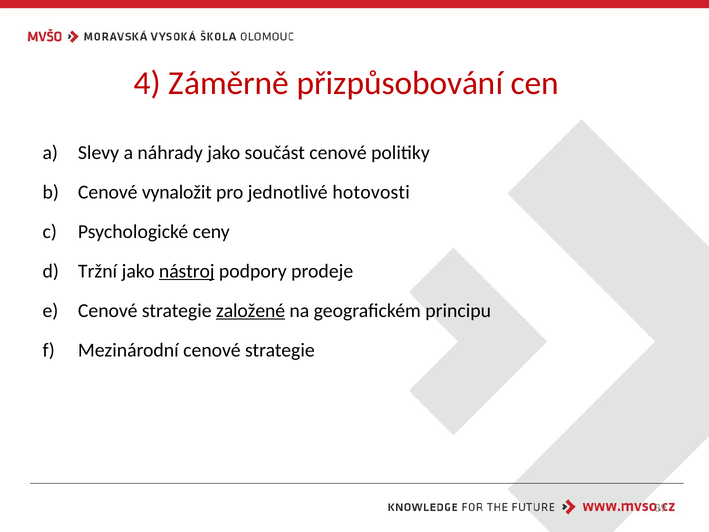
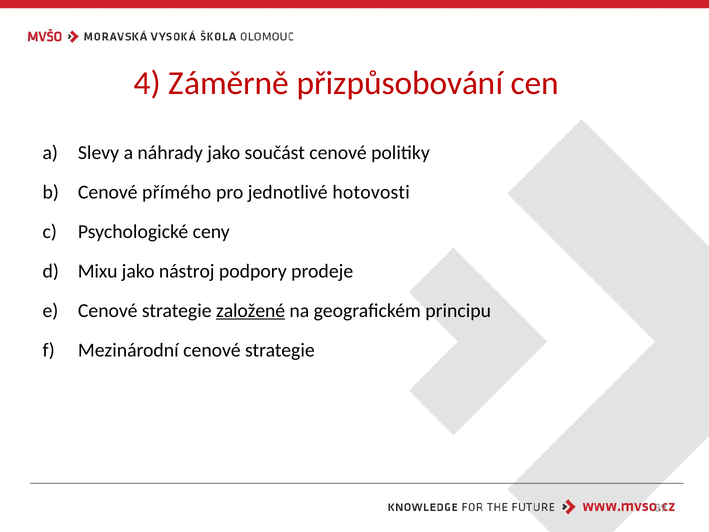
vynaložit: vynaložit -> přímého
Tržní: Tržní -> Mixu
nástroj underline: present -> none
